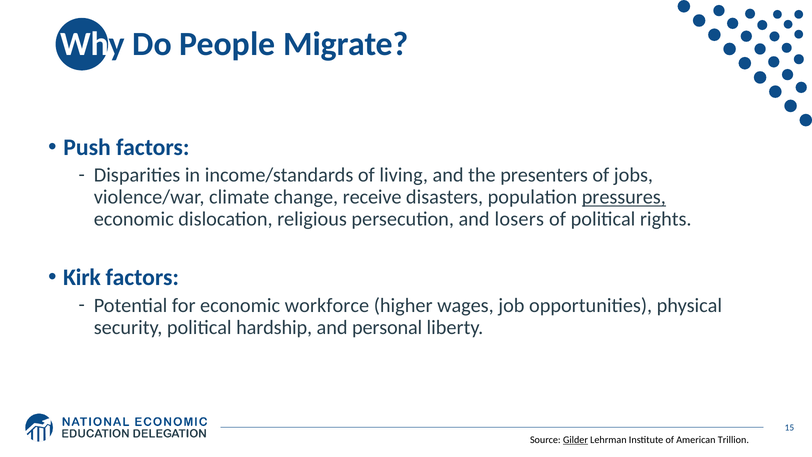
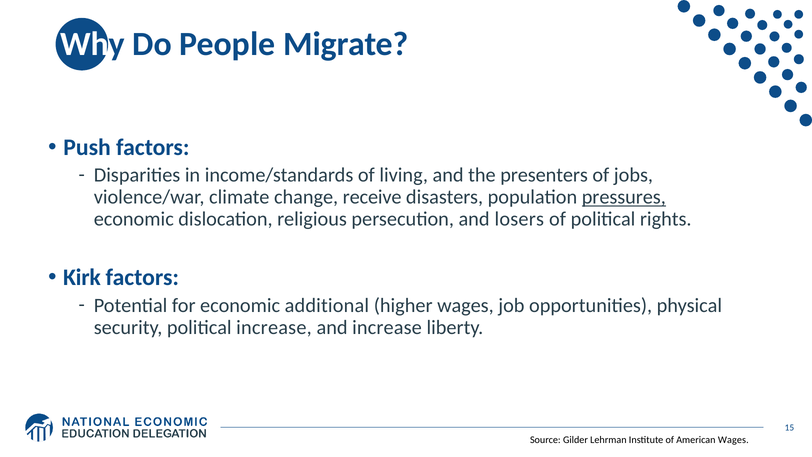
workforce: workforce -> additional
political hardship: hardship -> increase
and personal: personal -> increase
Gilder underline: present -> none
American Trillion: Trillion -> Wages
